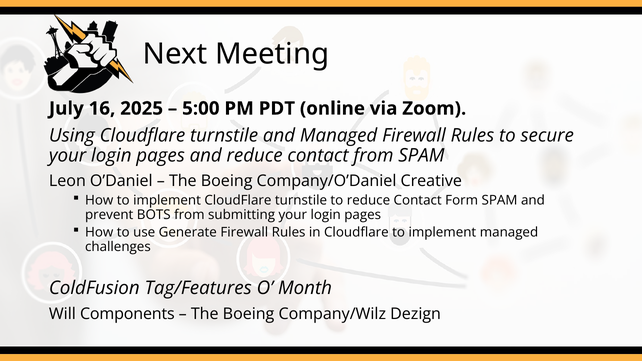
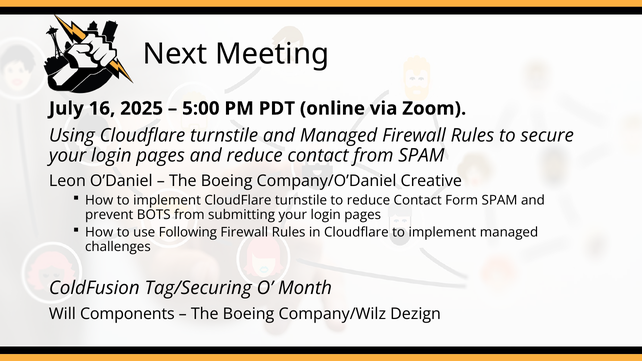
Generate: Generate -> Following
Tag/Features: Tag/Features -> Tag/Securing
